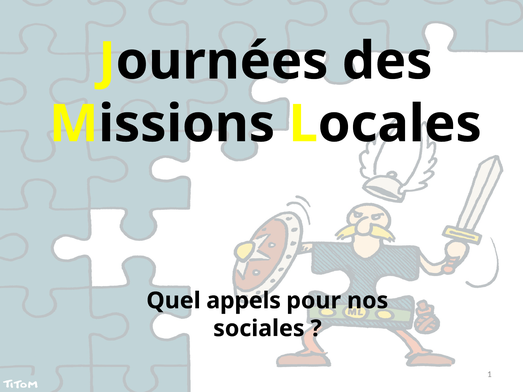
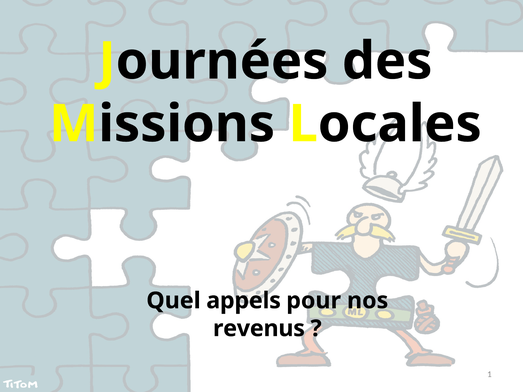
sociales: sociales -> revenus
